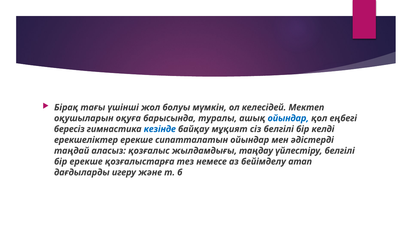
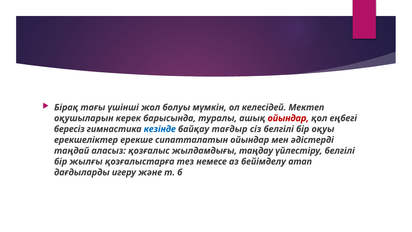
оқуға: оқуға -> керек
ойындар at (288, 118) colour: blue -> red
мұқият: мұқият -> тағдыр
келді: келді -> оқуы
бір ерекше: ерекше -> жылғы
